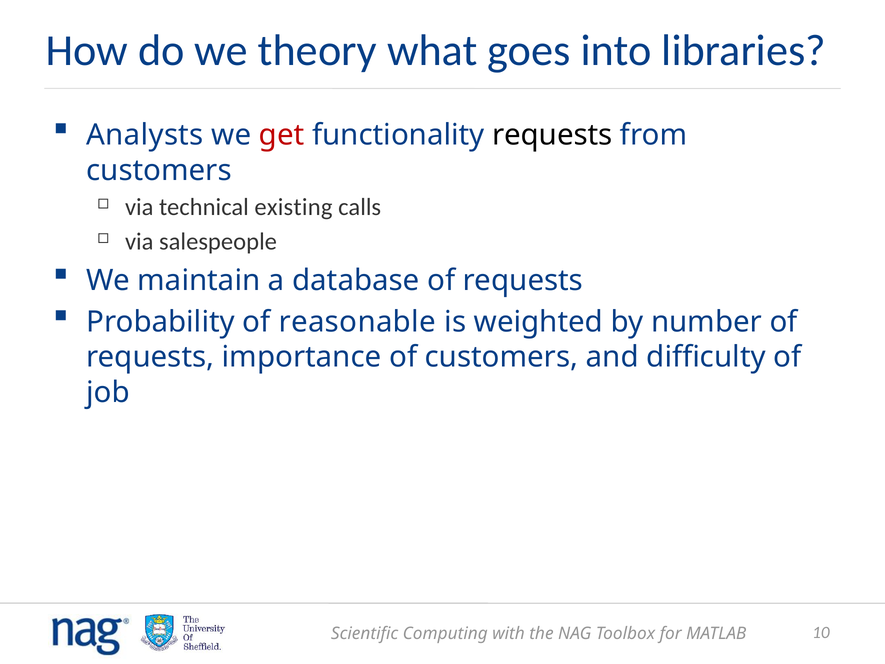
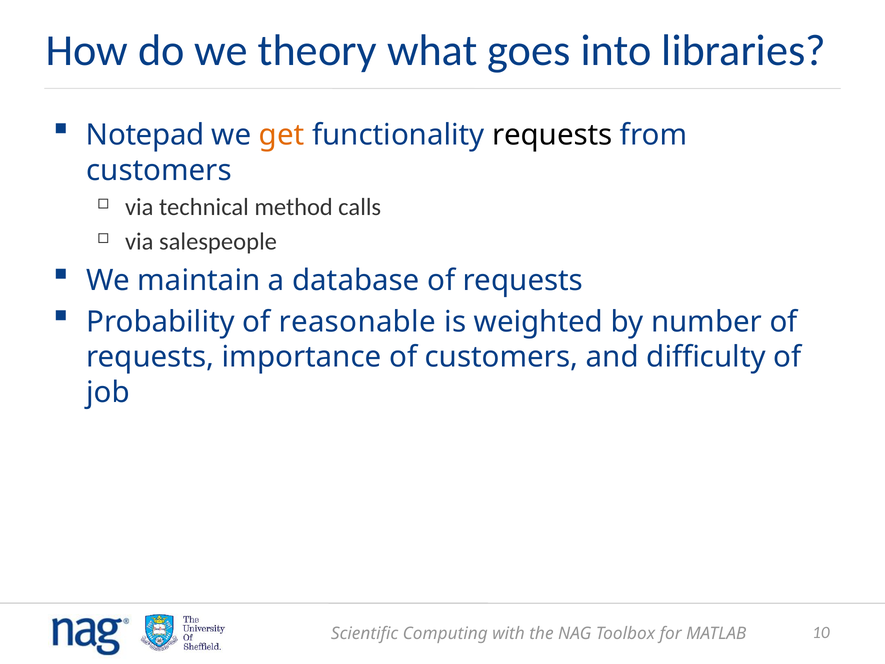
Analysts: Analysts -> Notepad
get colour: red -> orange
existing: existing -> method
